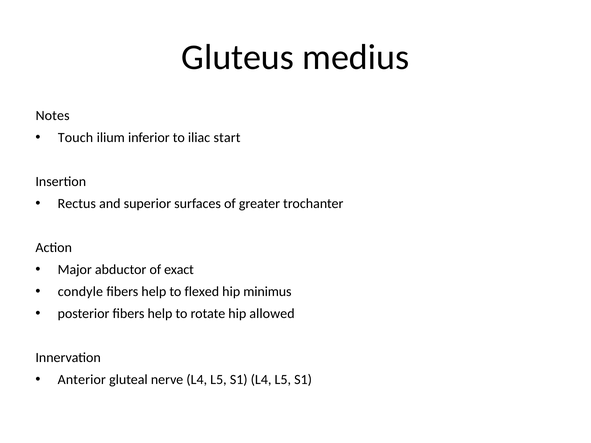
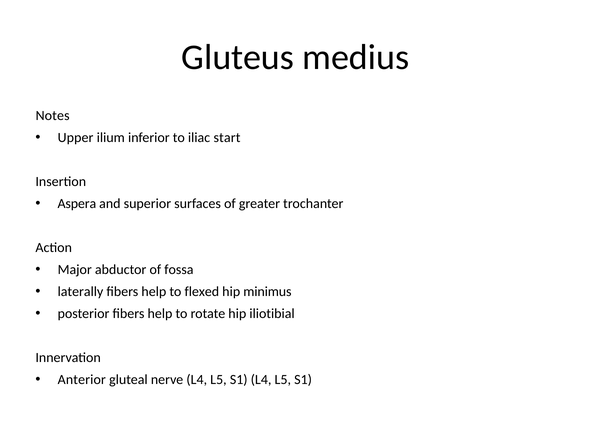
Touch: Touch -> Upper
Rectus: Rectus -> Aspera
exact: exact -> fossa
condyle: condyle -> laterally
allowed: allowed -> iliotibial
